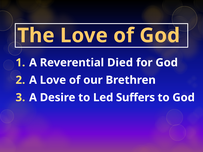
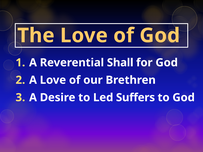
Died: Died -> Shall
